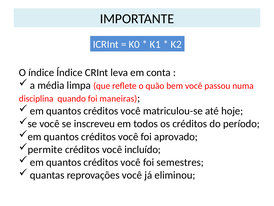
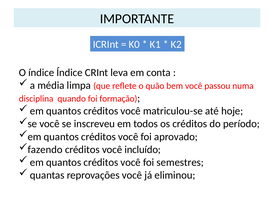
maneiras: maneiras -> formação
permite: permite -> fazendo
